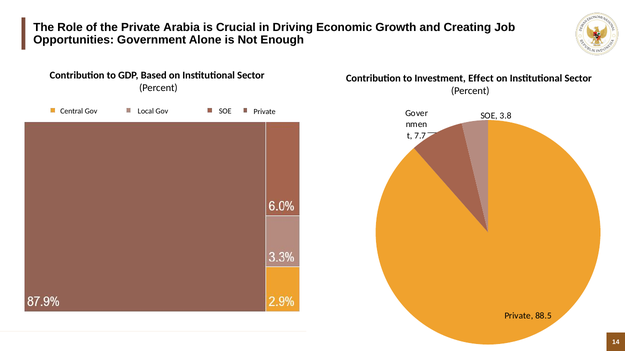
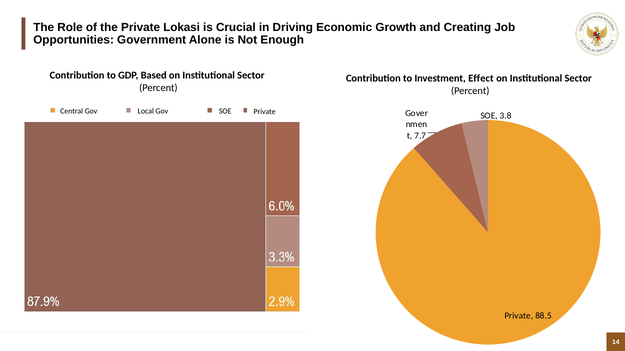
Arabia: Arabia -> Lokasi
